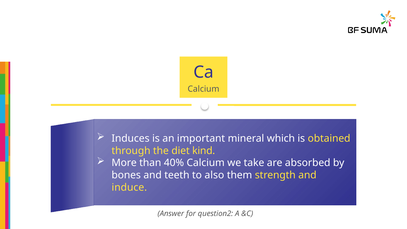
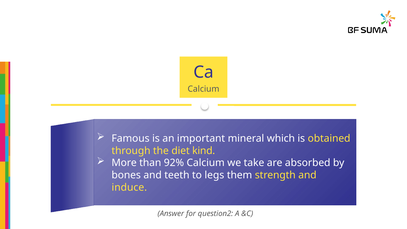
Induces: Induces -> Famous
40%: 40% -> 92%
also: also -> legs
